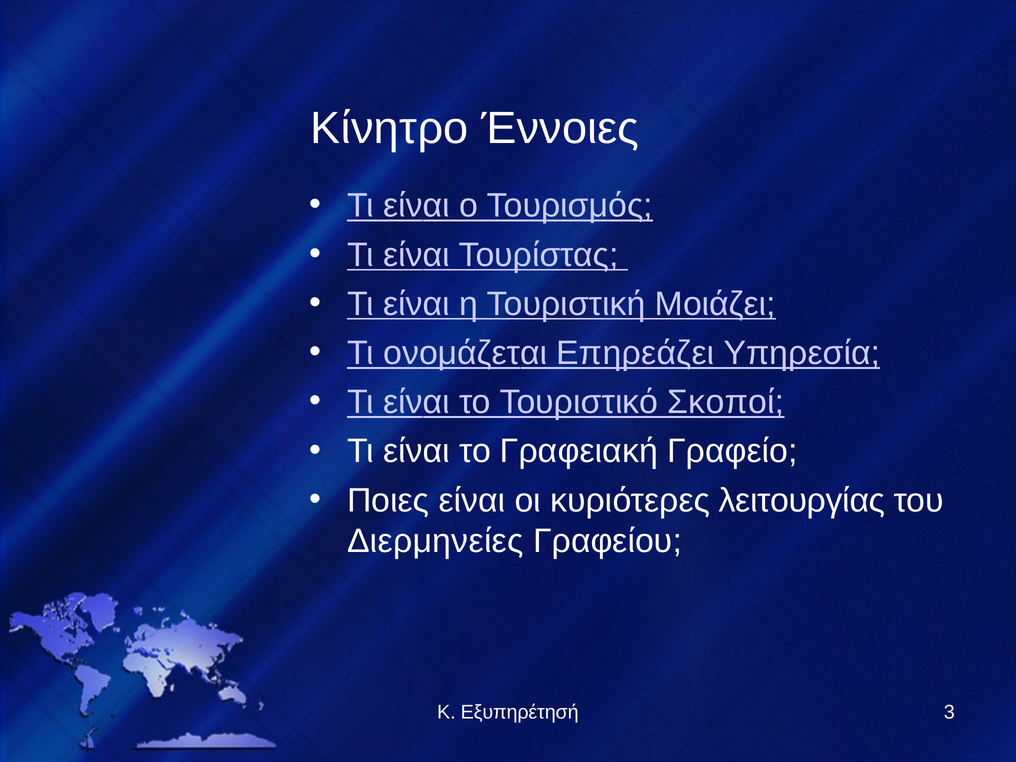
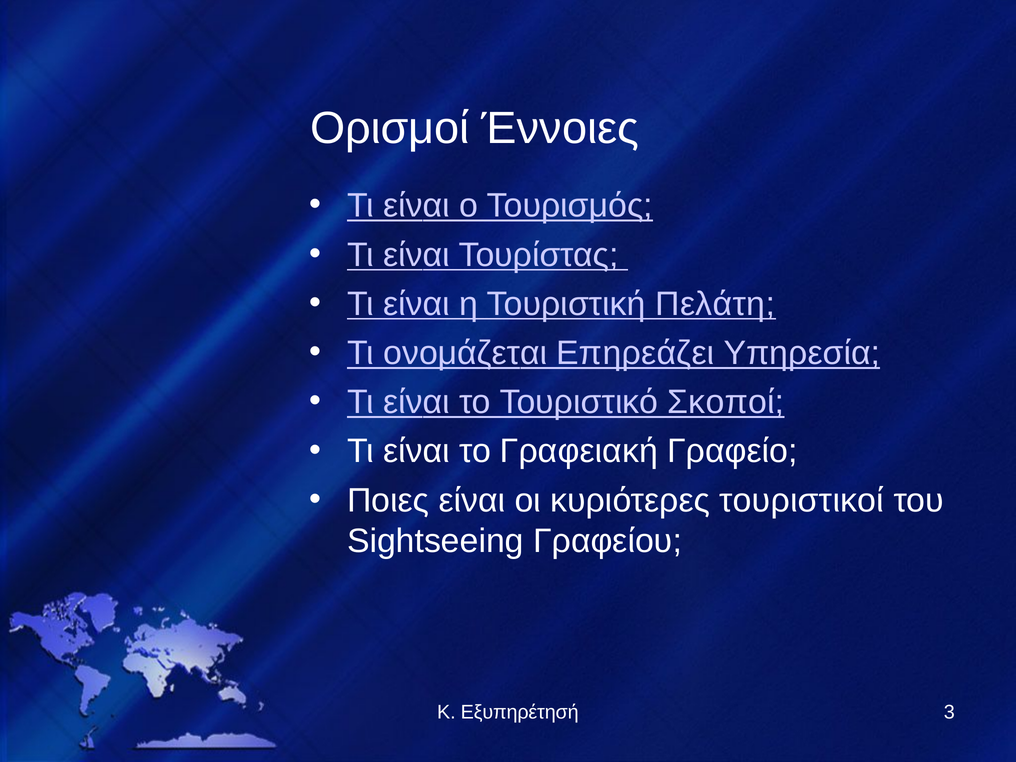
Κίνητρο: Κίνητρο -> Ορισμοί
Μοιάζει: Μοιάζει -> Πελάτη
λειτουργίας: λειτουργίας -> τουριστικοί
Διερμηνείες: Διερμηνείες -> Sightseeing
